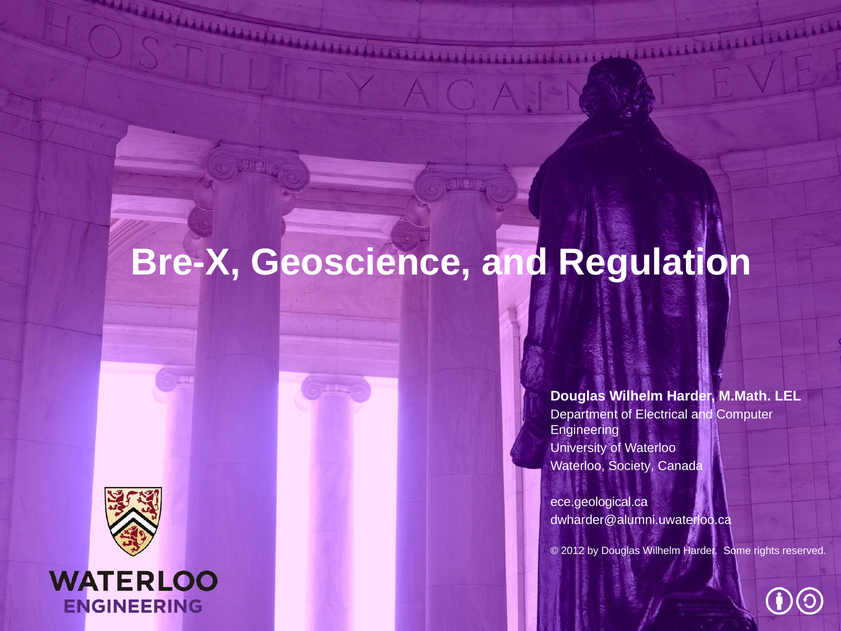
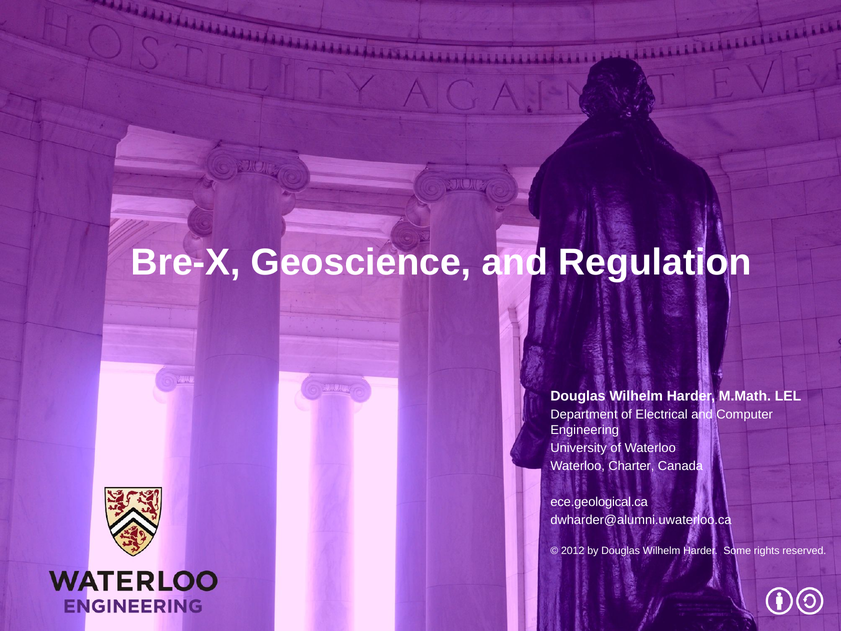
Society: Society -> Charter
